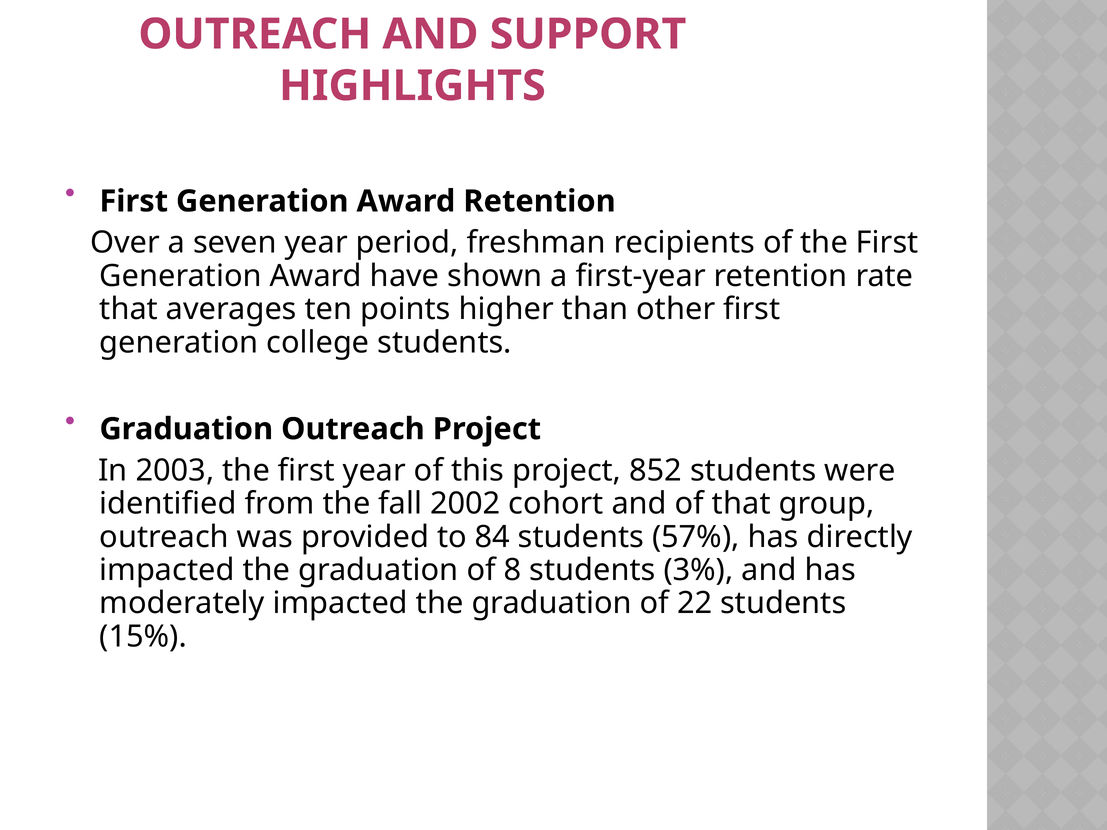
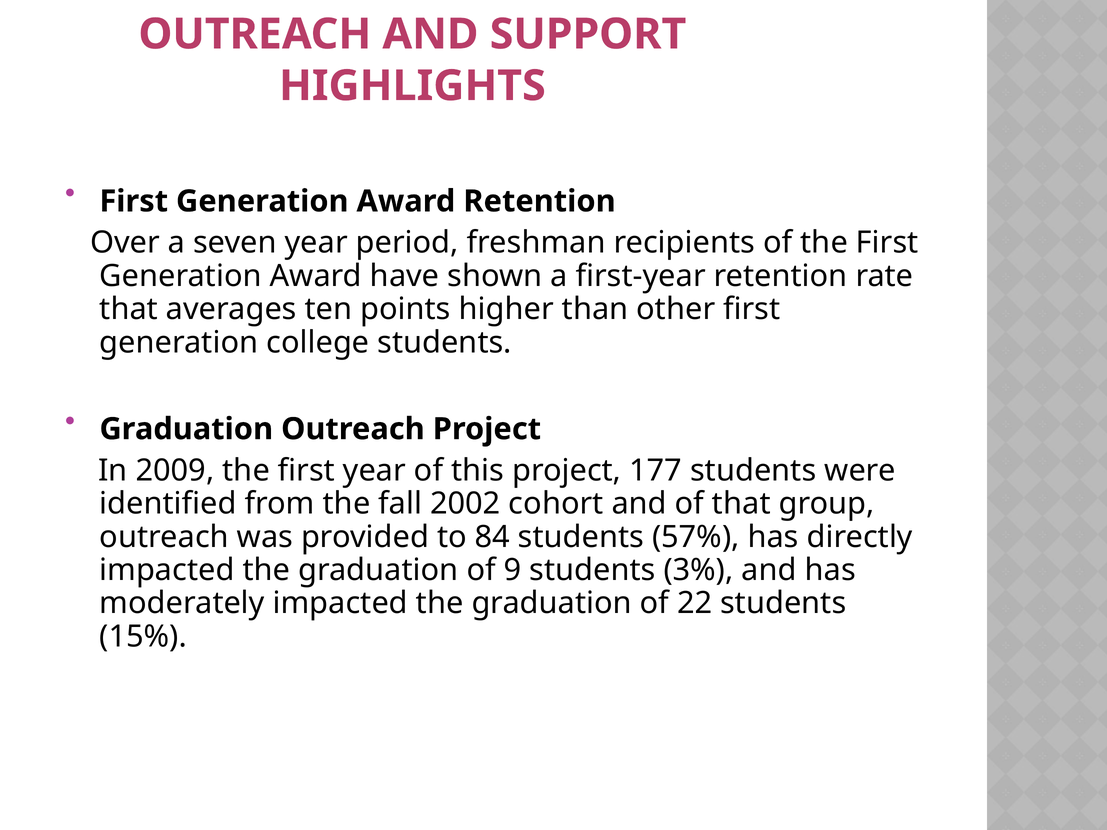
2003: 2003 -> 2009
852: 852 -> 177
8: 8 -> 9
